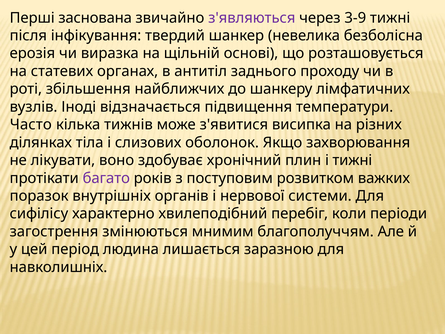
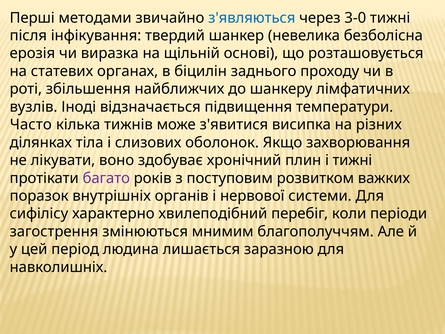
заснована: заснована -> методами
з'являються colour: purple -> blue
3-9: 3-9 -> 3-0
антитіл: антитіл -> біцилін
